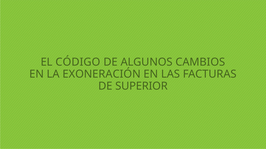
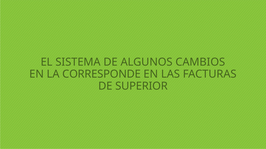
CÓDIGO: CÓDIGO -> SISTEMA
EXONERACIÓN: EXONERACIÓN -> CORRESPONDE
